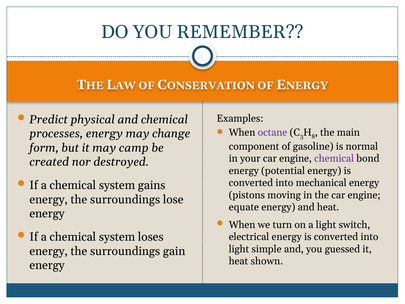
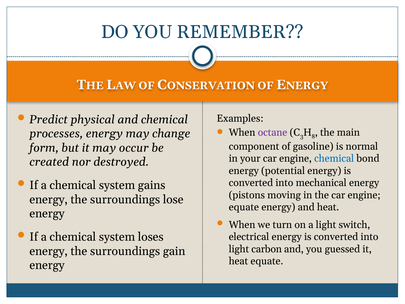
camp: camp -> occur
chemical at (334, 158) colour: purple -> blue
simple: simple -> carbon
heat shown: shown -> equate
